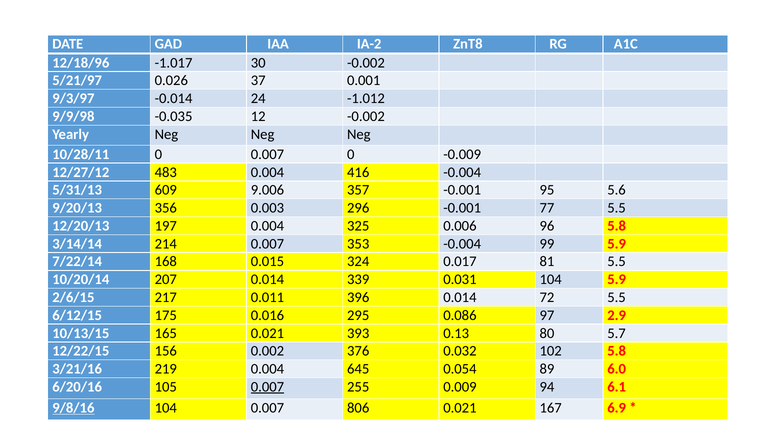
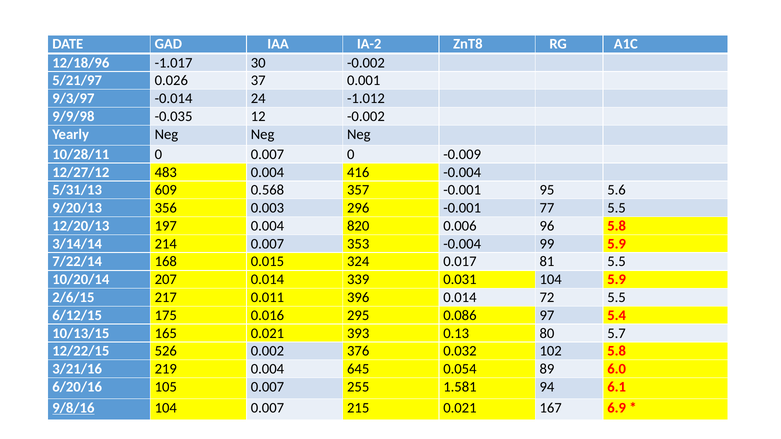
9.006: 9.006 -> 0.568
325: 325 -> 820
2.9: 2.9 -> 5.4
156: 156 -> 526
0.007 at (267, 387) underline: present -> none
0.009: 0.009 -> 1.581
806: 806 -> 215
